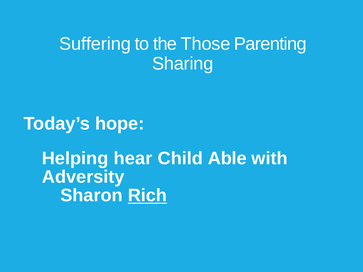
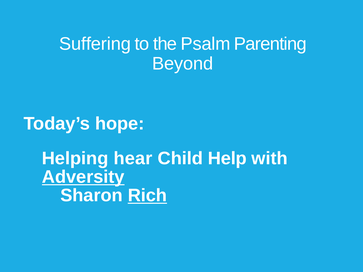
Those: Those -> Psalm
Sharing: Sharing -> Beyond
Able: Able -> Help
Adversity underline: none -> present
